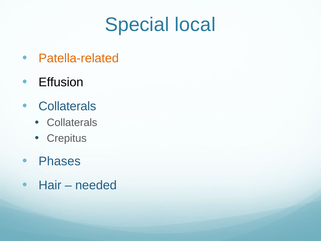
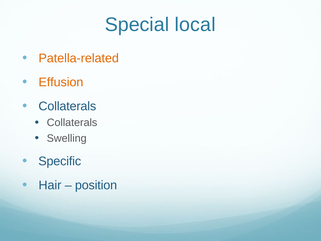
Effusion colour: black -> orange
Crepitus: Crepitus -> Swelling
Phases: Phases -> Specific
needed: needed -> position
